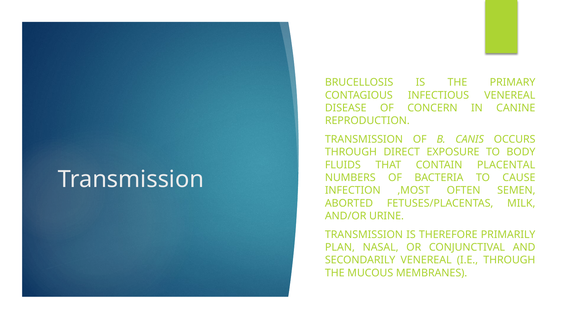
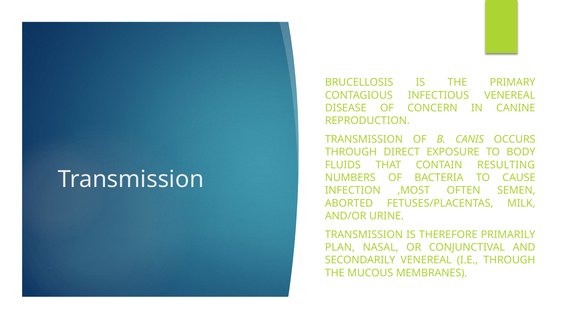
PLACENTAL: PLACENTAL -> RESULTING
